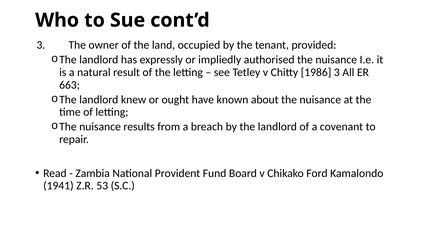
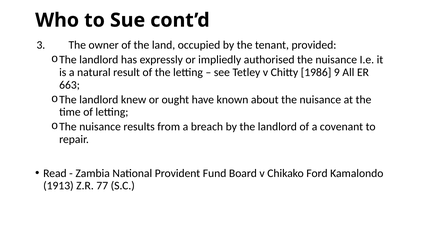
1986 3: 3 -> 9
1941: 1941 -> 1913
53: 53 -> 77
